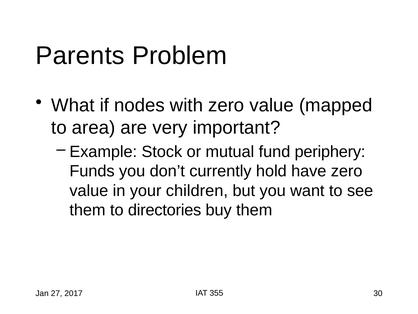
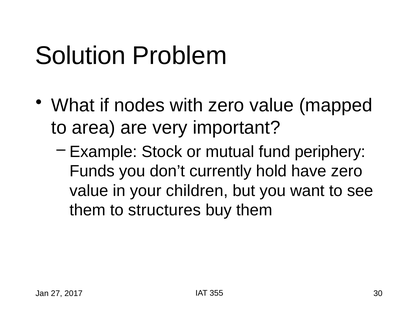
Parents: Parents -> Solution
directories: directories -> structures
